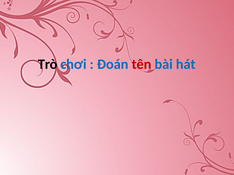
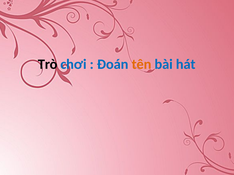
tên colour: red -> orange
